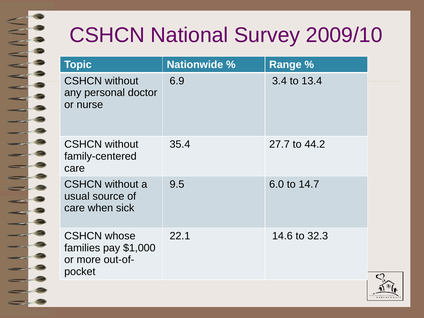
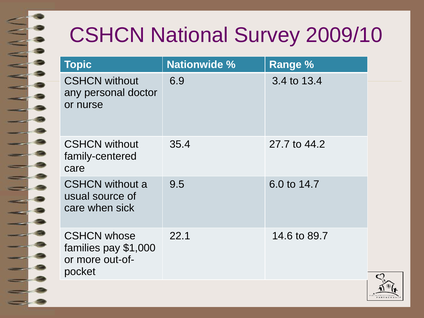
32.3: 32.3 -> 89.7
